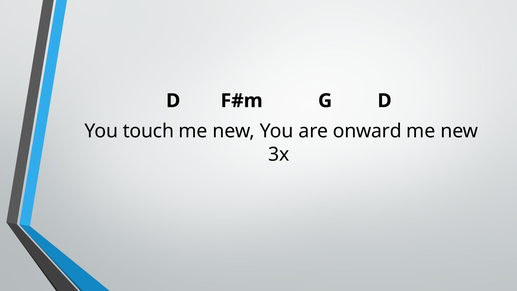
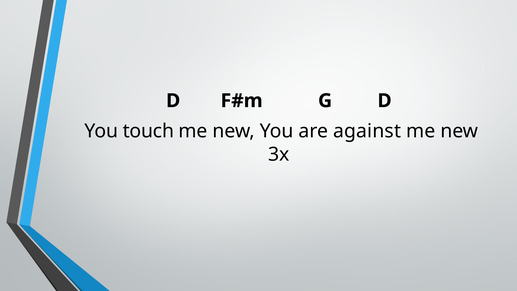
onward: onward -> against
